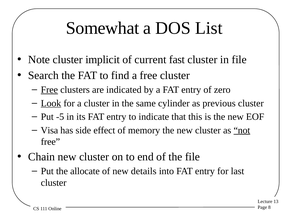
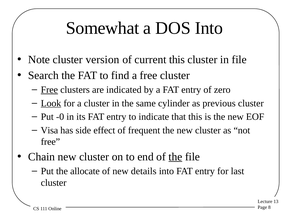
DOS List: List -> Into
implicit: implicit -> version
current fast: fast -> this
-5: -5 -> -0
memory: memory -> frequent
not underline: present -> none
the at (175, 157) underline: none -> present
